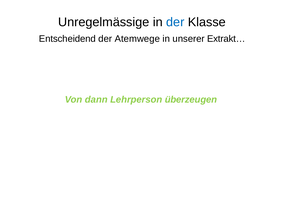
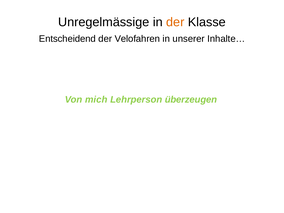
der at (175, 22) colour: blue -> orange
Atemwege: Atemwege -> Velofahren
Extrakt…: Extrakt… -> Inhalte…
dann: dann -> mich
